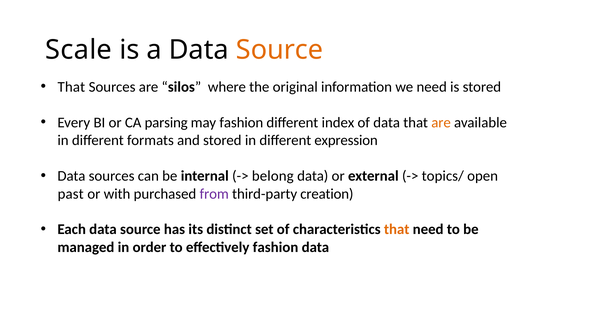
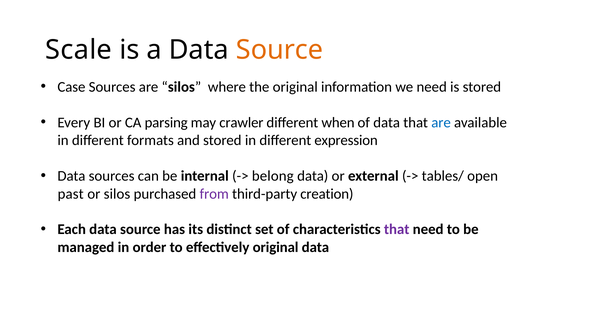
That at (71, 87): That -> Case
may fashion: fashion -> crawler
index: index -> when
are at (441, 122) colour: orange -> blue
topics/: topics/ -> tables/
or with: with -> silos
that at (397, 229) colour: orange -> purple
effectively fashion: fashion -> original
